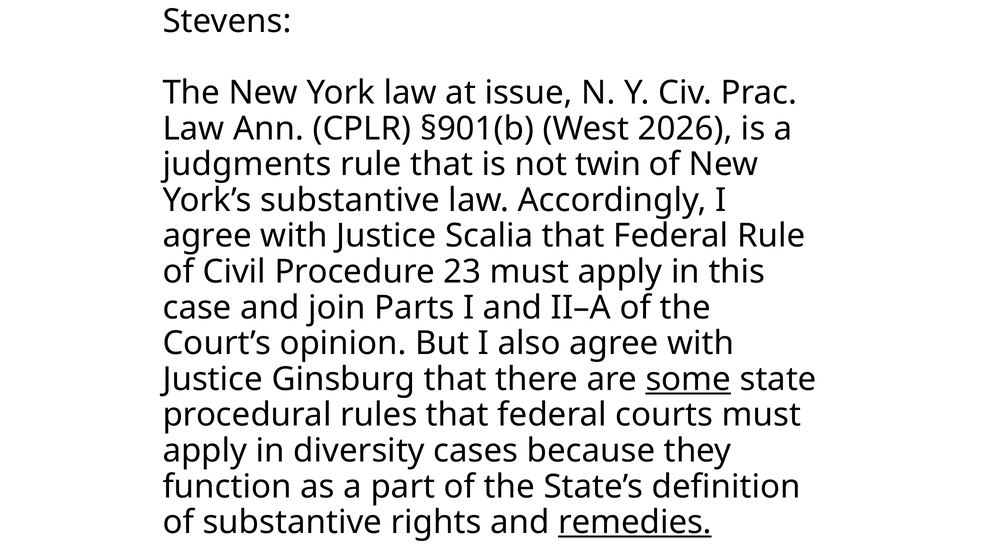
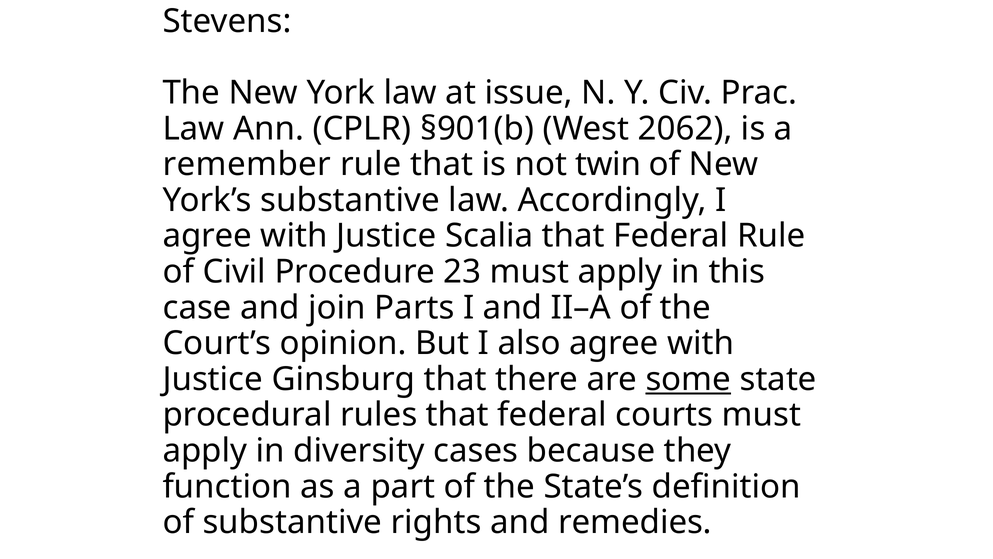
2026: 2026 -> 2062
judgments: judgments -> remember
remedies underline: present -> none
